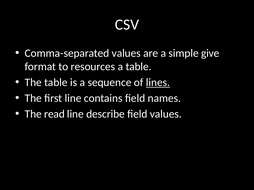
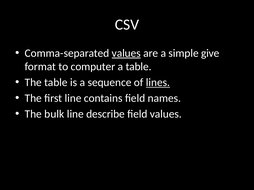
values at (126, 53) underline: none -> present
resources: resources -> computer
read: read -> bulk
